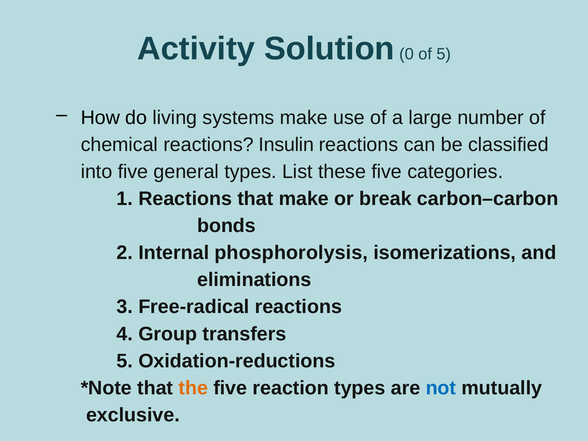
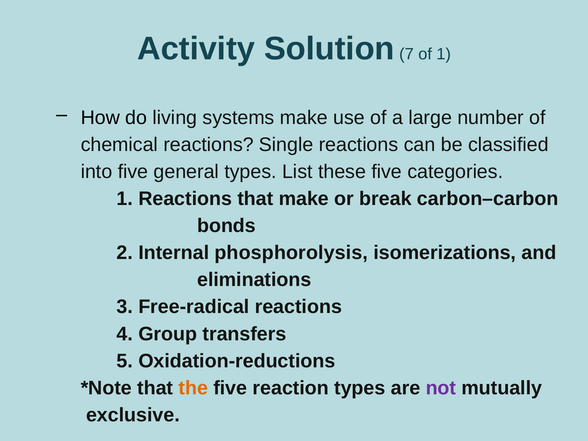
0: 0 -> 7
of 5: 5 -> 1
Insulin: Insulin -> Single
not colour: blue -> purple
